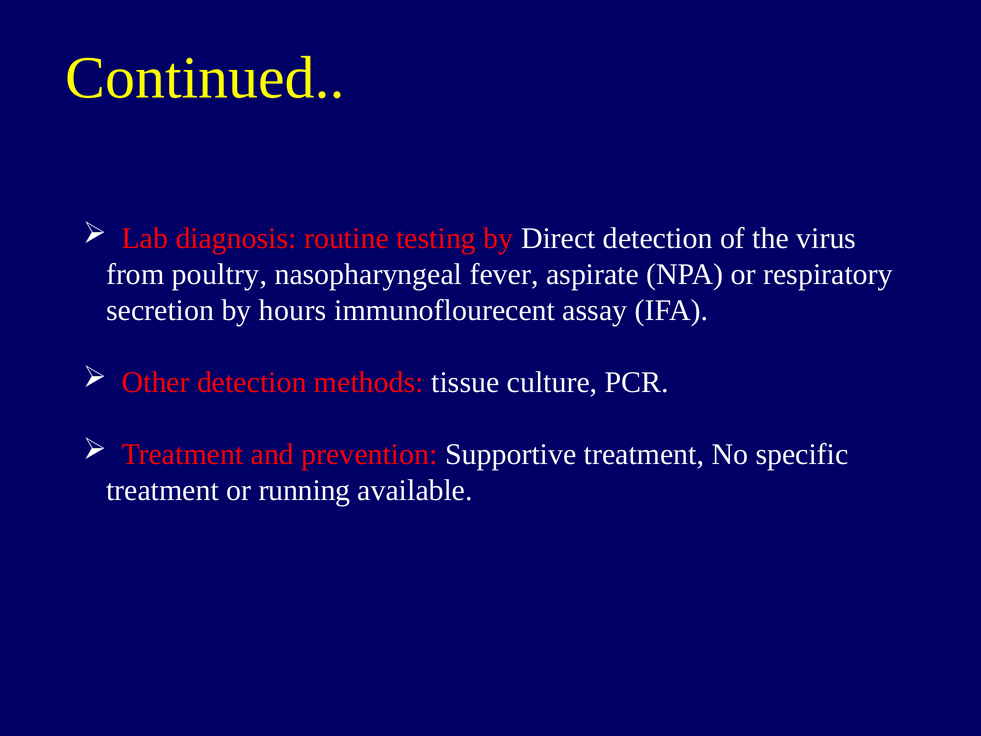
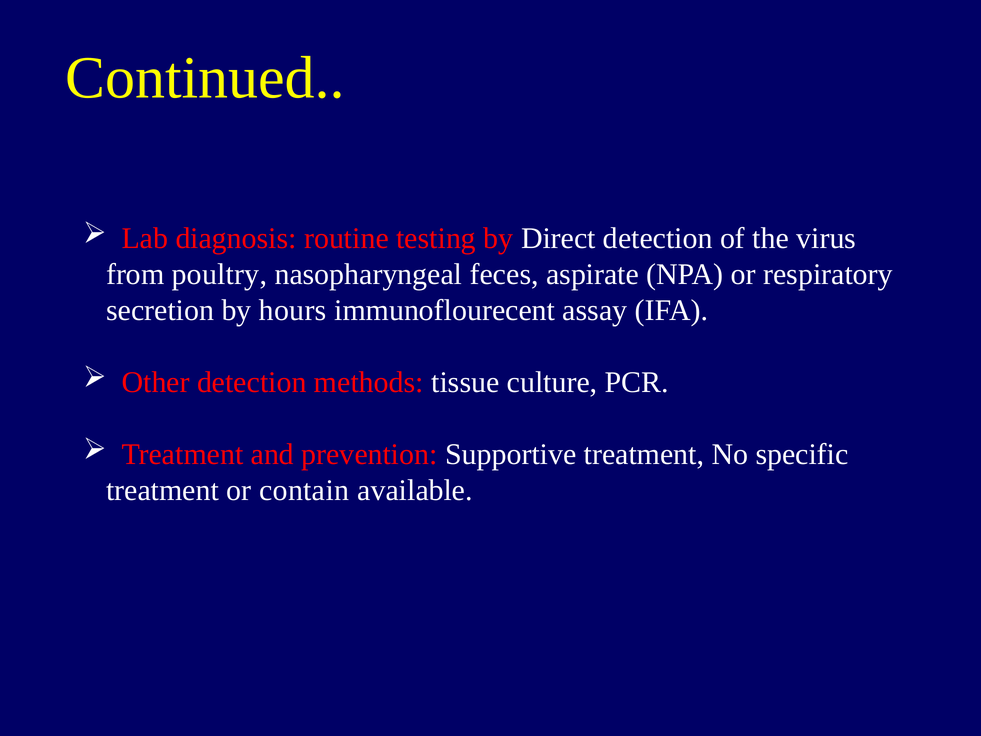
fever: fever -> feces
running: running -> contain
